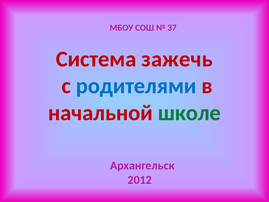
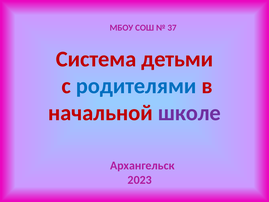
зажечь: зажечь -> детьми
школе colour: green -> purple
2012: 2012 -> 2023
